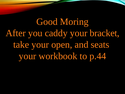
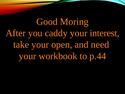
bracket: bracket -> interest
seats: seats -> need
